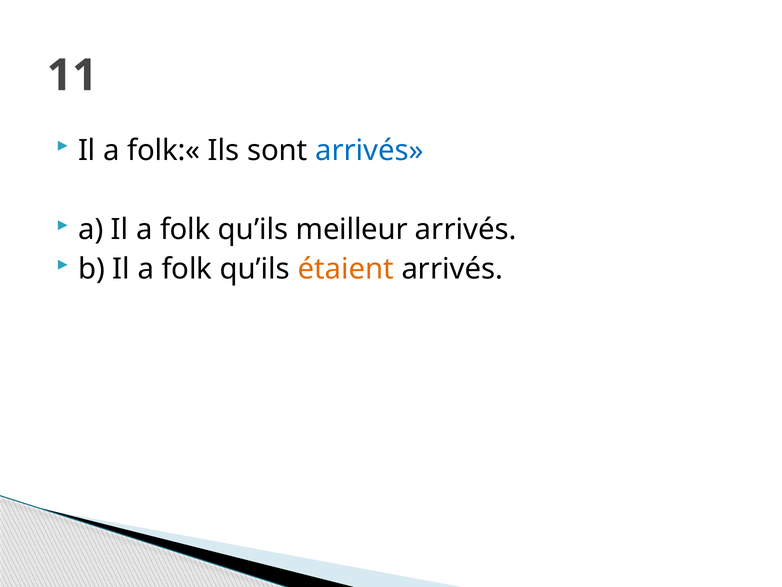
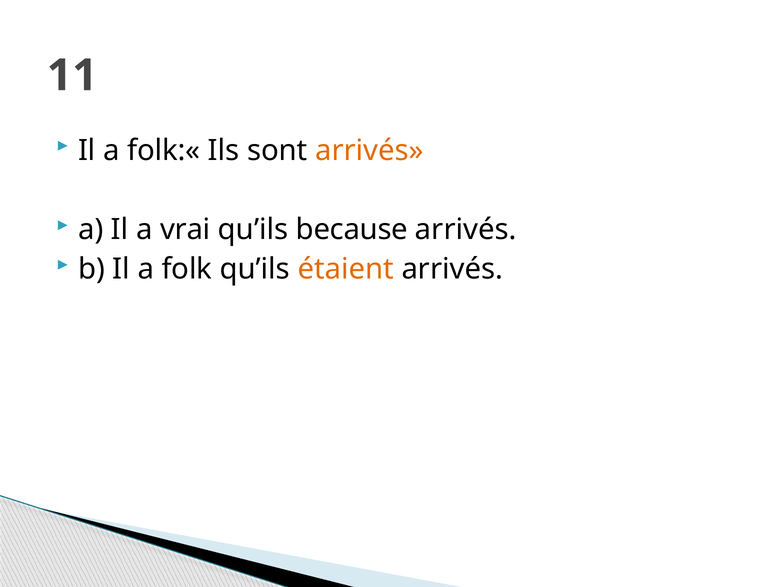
arrivés at (369, 150) colour: blue -> orange
a Il a folk: folk -> vrai
meilleur: meilleur -> because
